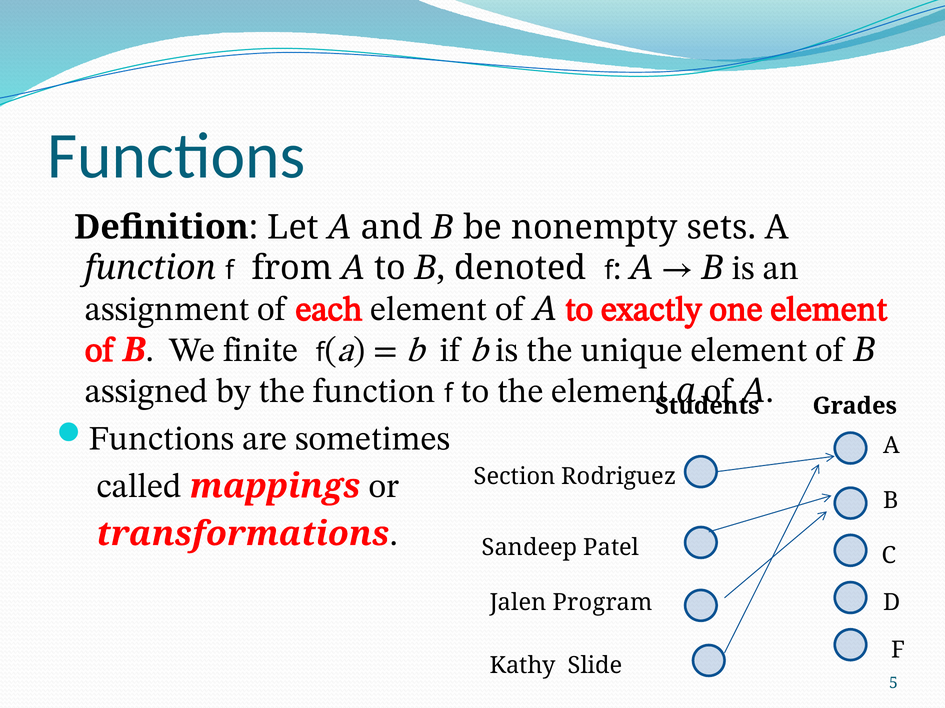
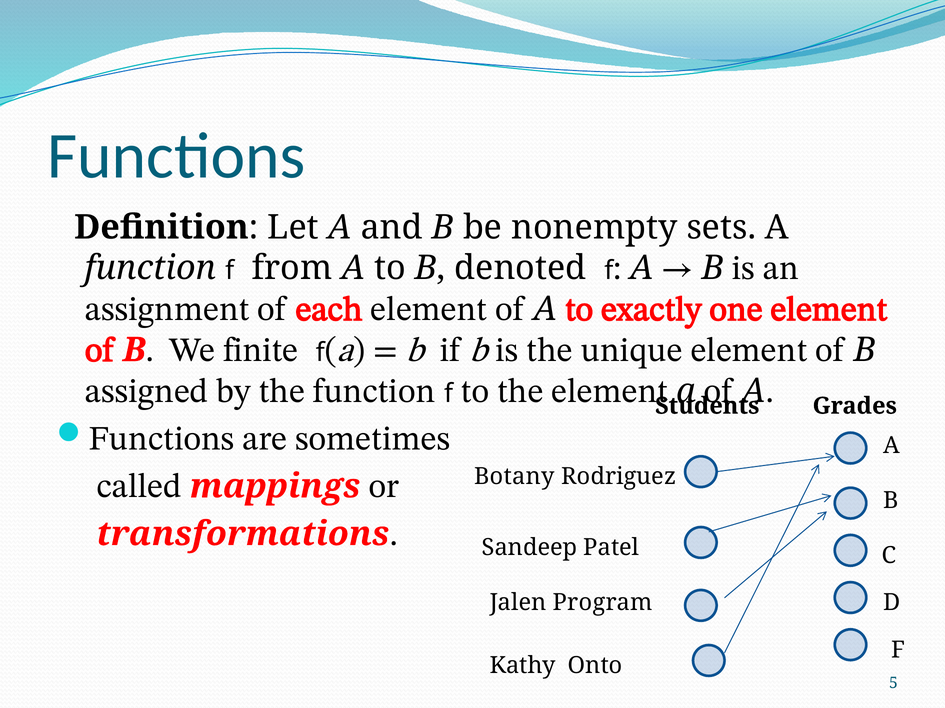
Section: Section -> Botany
Slide: Slide -> Onto
